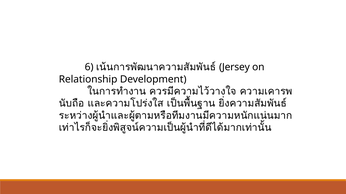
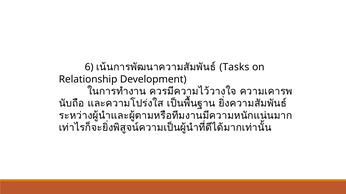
Jersey: Jersey -> Tasks
